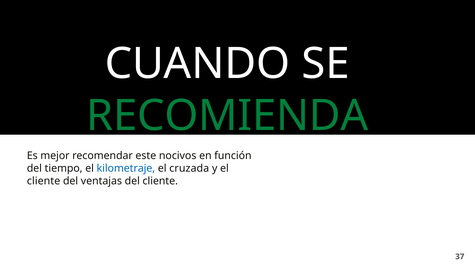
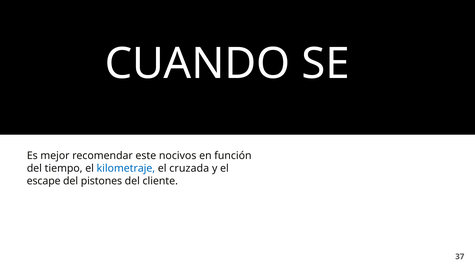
RECOMIENDA colour: green -> black
cliente at (44, 181): cliente -> escape
ventajas: ventajas -> pistones
